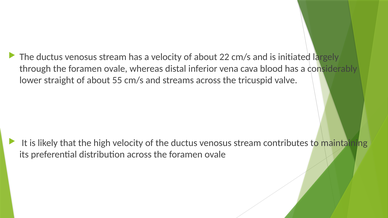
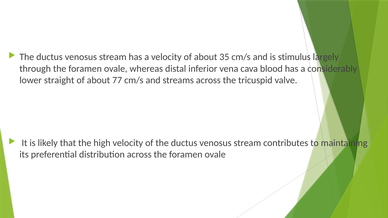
22: 22 -> 35
initiated: initiated -> stimulus
55: 55 -> 77
